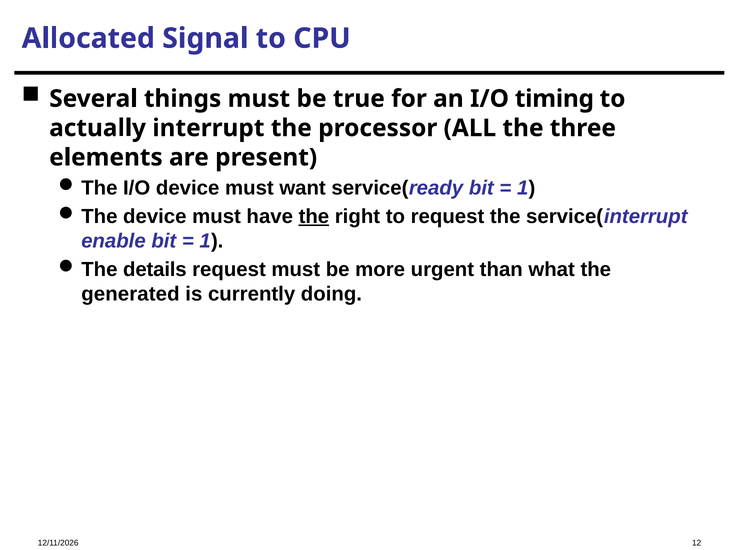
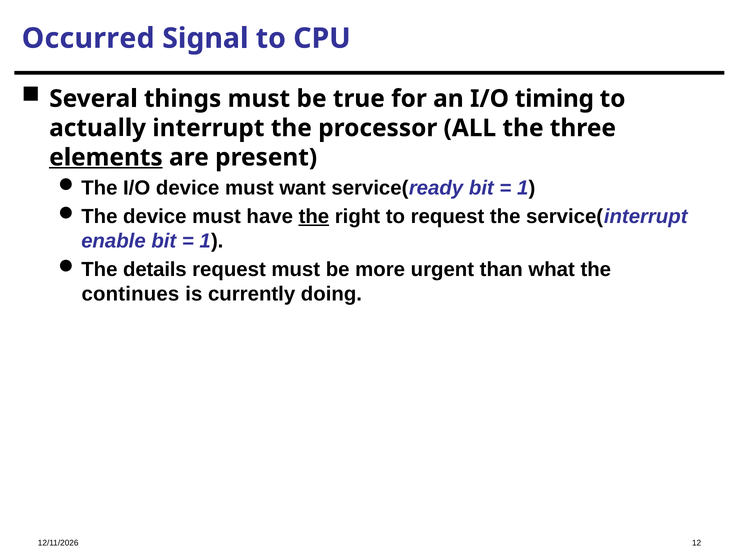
Allocated: Allocated -> Occurred
elements underline: none -> present
generated: generated -> continues
